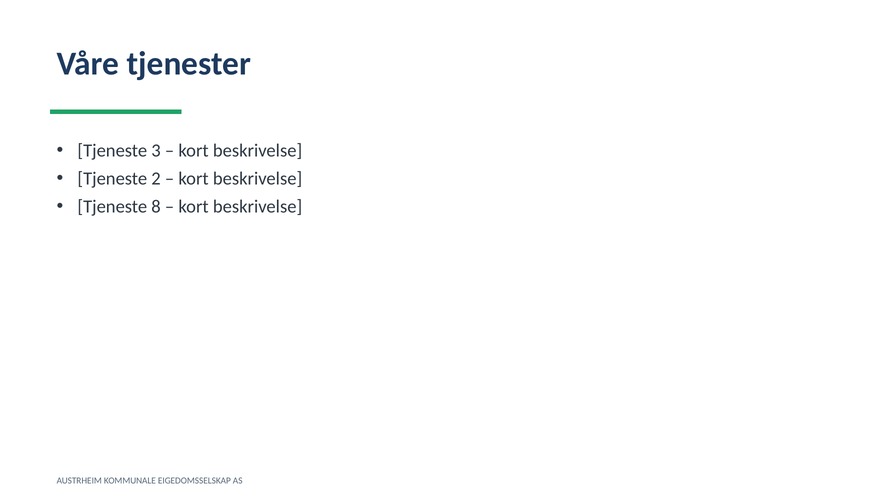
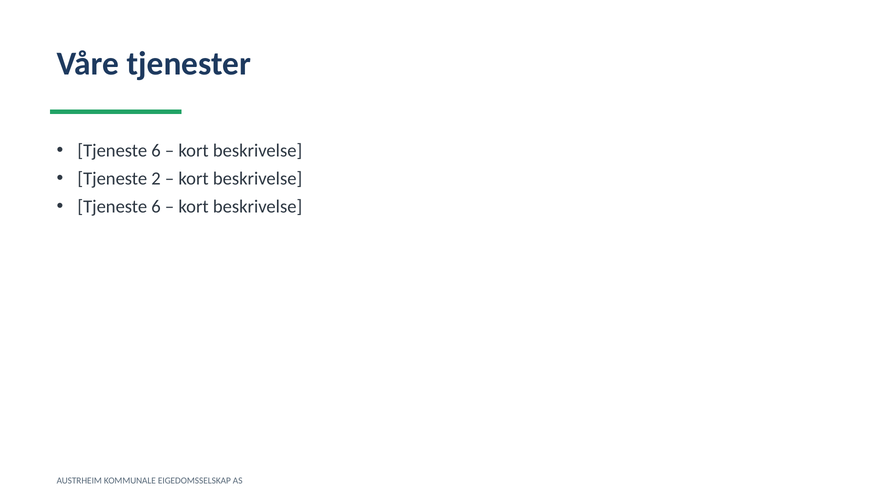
3 at (156, 151): 3 -> 6
8 at (156, 206): 8 -> 6
